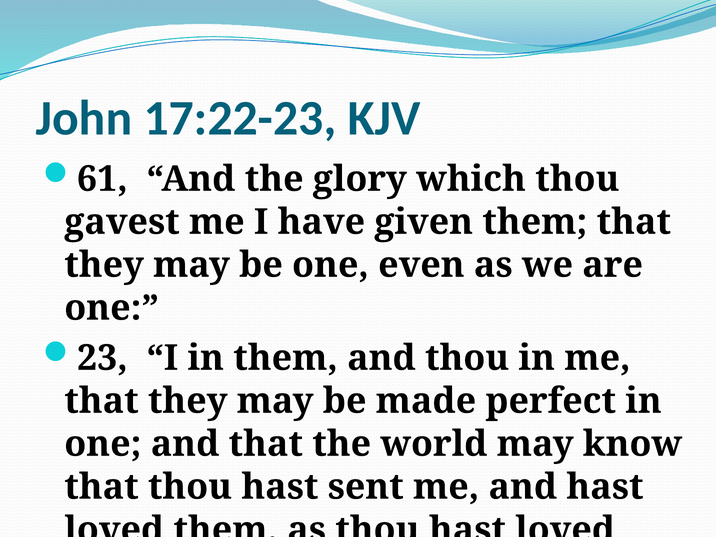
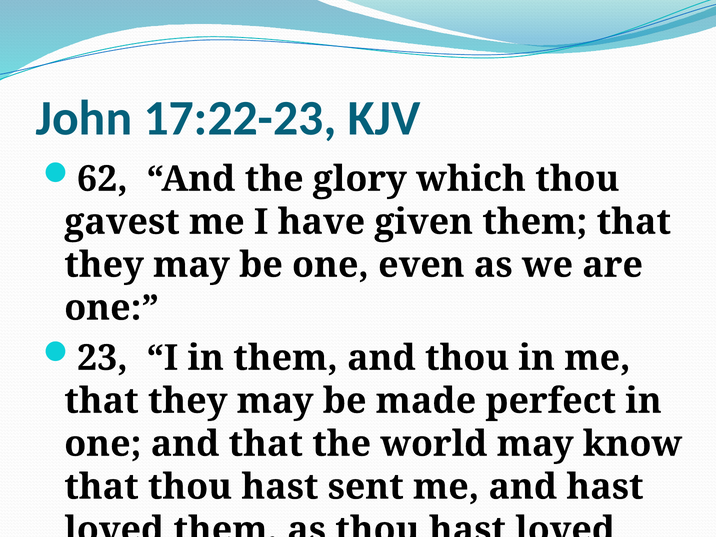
61: 61 -> 62
